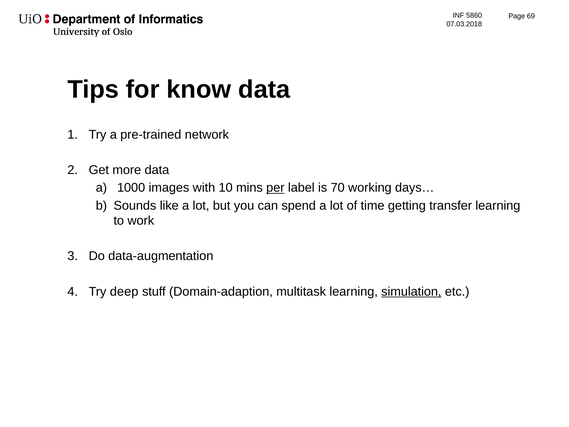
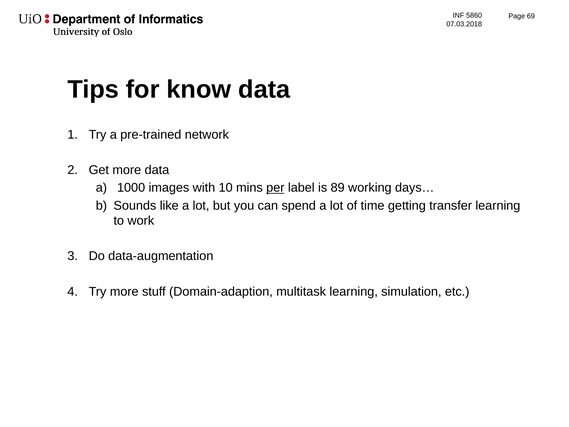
70: 70 -> 89
Try deep: deep -> more
simulation underline: present -> none
